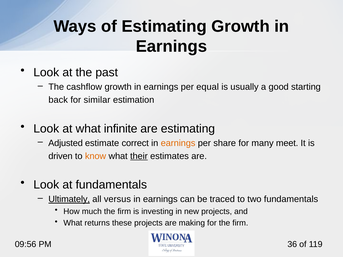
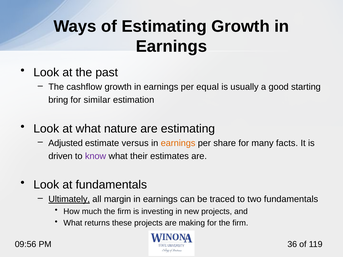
back: back -> bring
infinite: infinite -> nature
correct: correct -> versus
meet: meet -> facts
know colour: orange -> purple
their underline: present -> none
versus: versus -> margin
